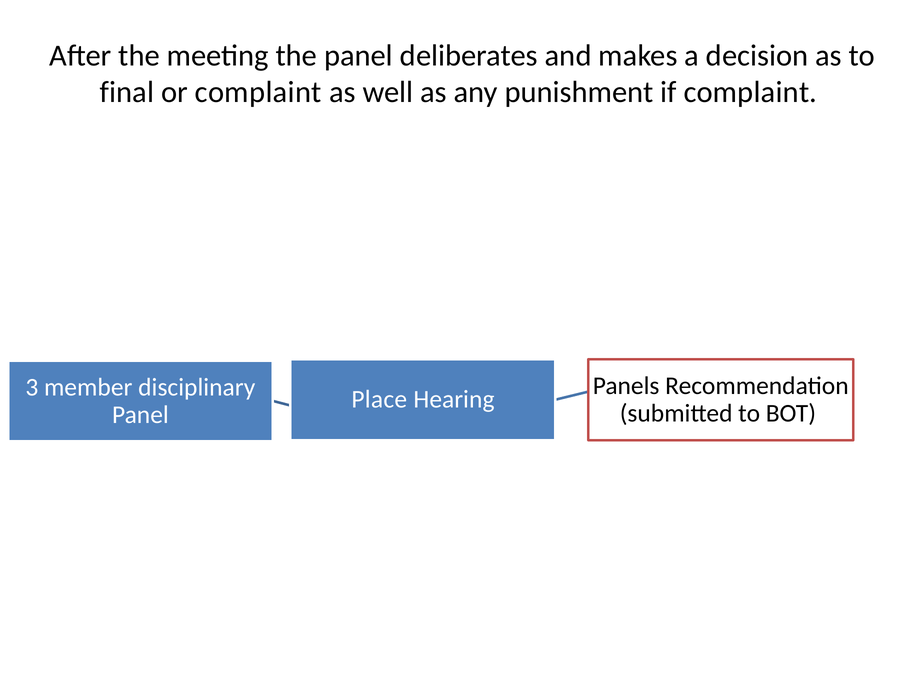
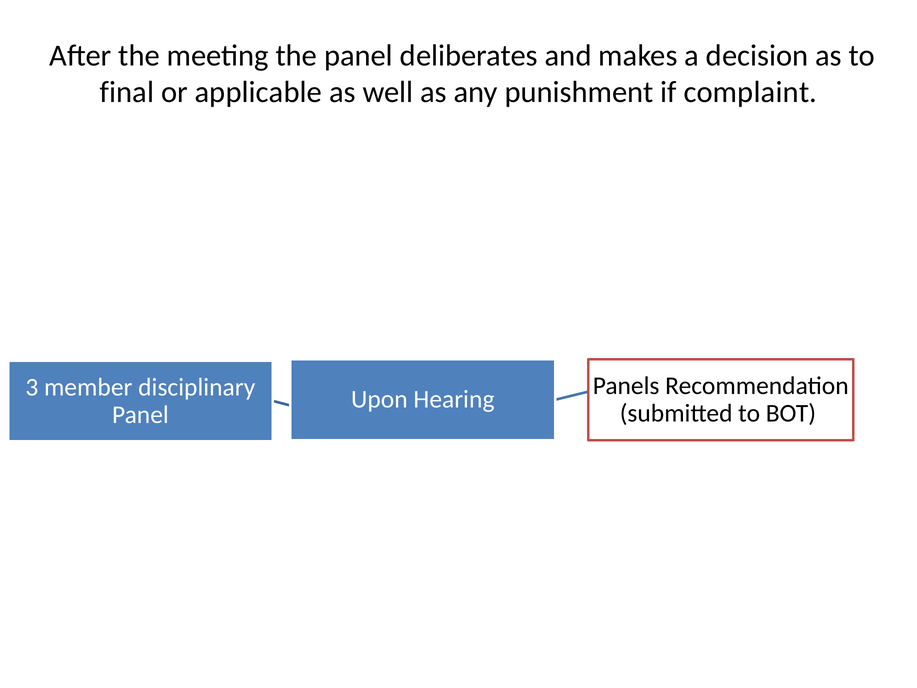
or complaint: complaint -> applicable
Place: Place -> Upon
